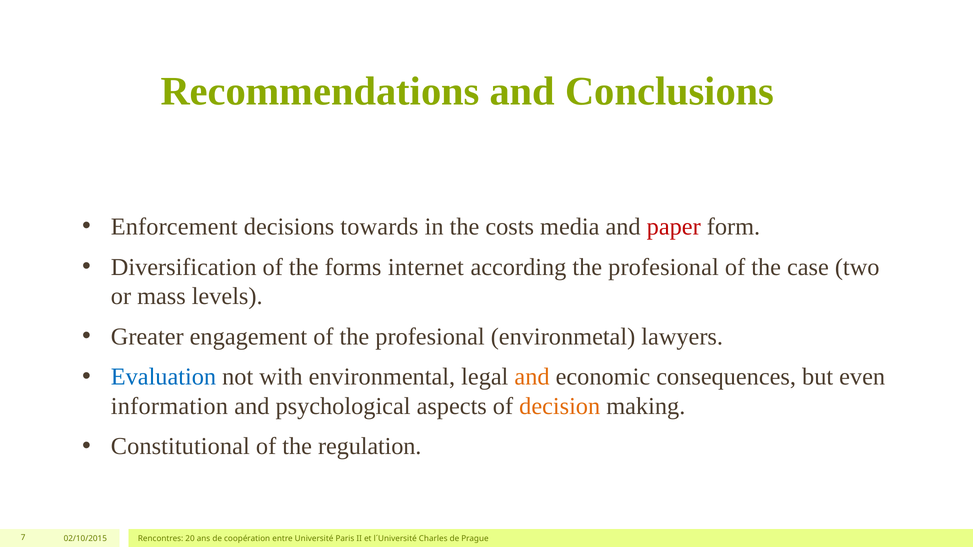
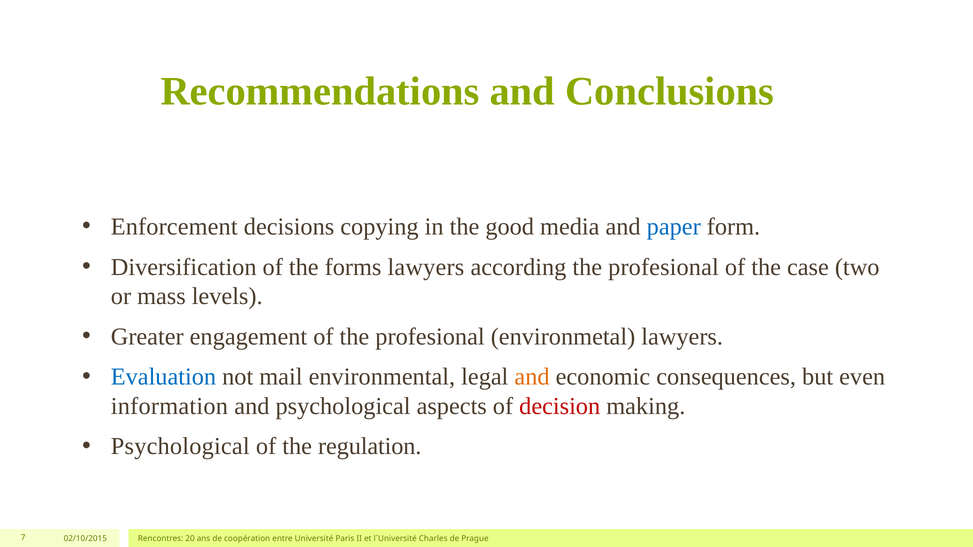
towards: towards -> copying
costs: costs -> good
paper colour: red -> blue
forms internet: internet -> lawyers
with: with -> mail
decision colour: orange -> red
Constitutional at (180, 447): Constitutional -> Psychological
